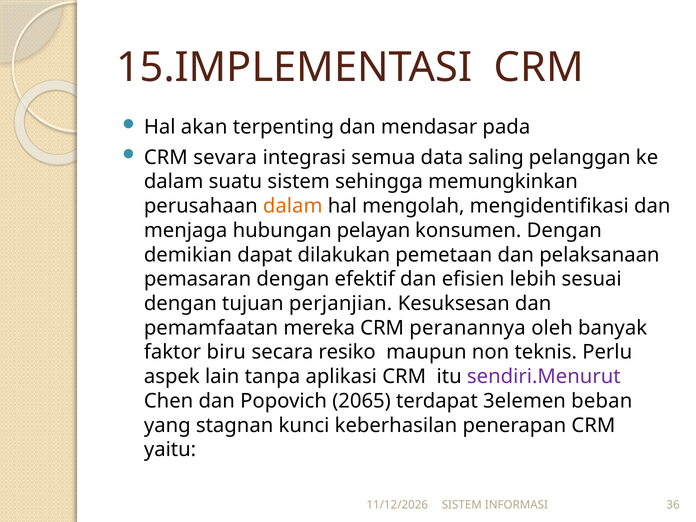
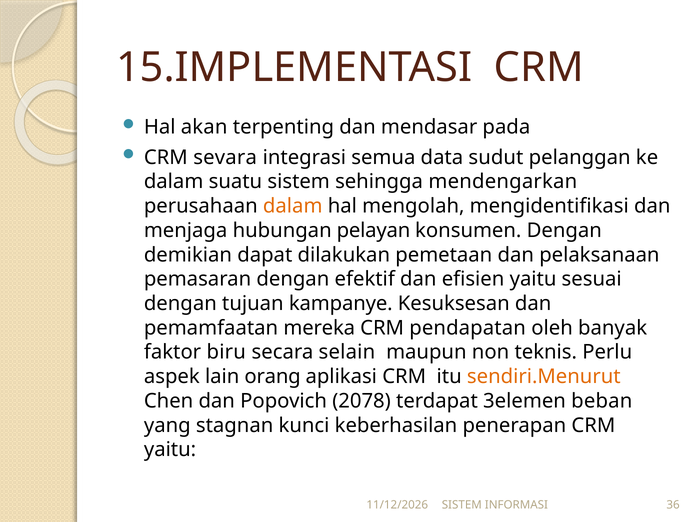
saling: saling -> sudut
memungkinkan: memungkinkan -> mendengarkan
efisien lebih: lebih -> yaitu
perjanjian: perjanjian -> kampanye
peranannya: peranannya -> pendapatan
resiko: resiko -> selain
tanpa: tanpa -> orang
sendiri.Menurut colour: purple -> orange
2065: 2065 -> 2078
